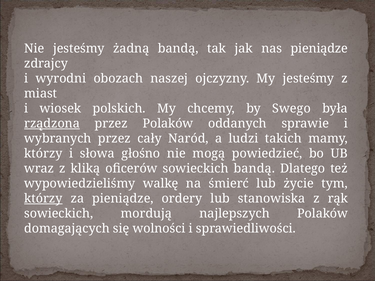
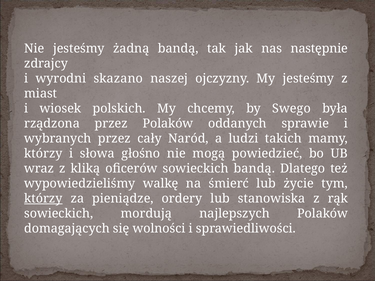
nas pieniądze: pieniądze -> następnie
obozach: obozach -> skazano
rządzona underline: present -> none
